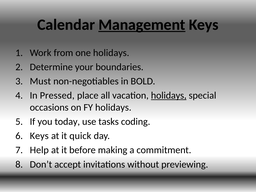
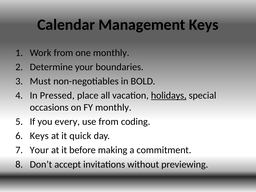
Management underline: present -> none
one holidays: holidays -> monthly
FY holidays: holidays -> monthly
today: today -> every
use tasks: tasks -> from
Help at (39, 150): Help -> Your
